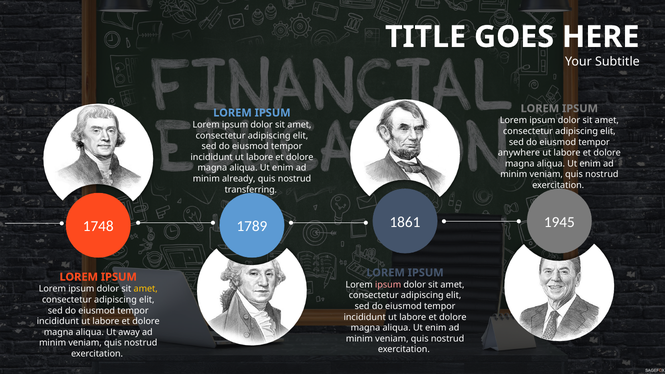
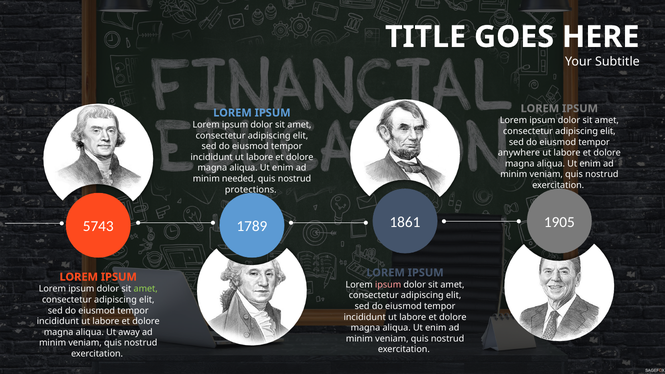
already: already -> needed
transferring: transferring -> protections
1945: 1945 -> 1905
1748: 1748 -> 5743
amet at (146, 289) colour: yellow -> light green
